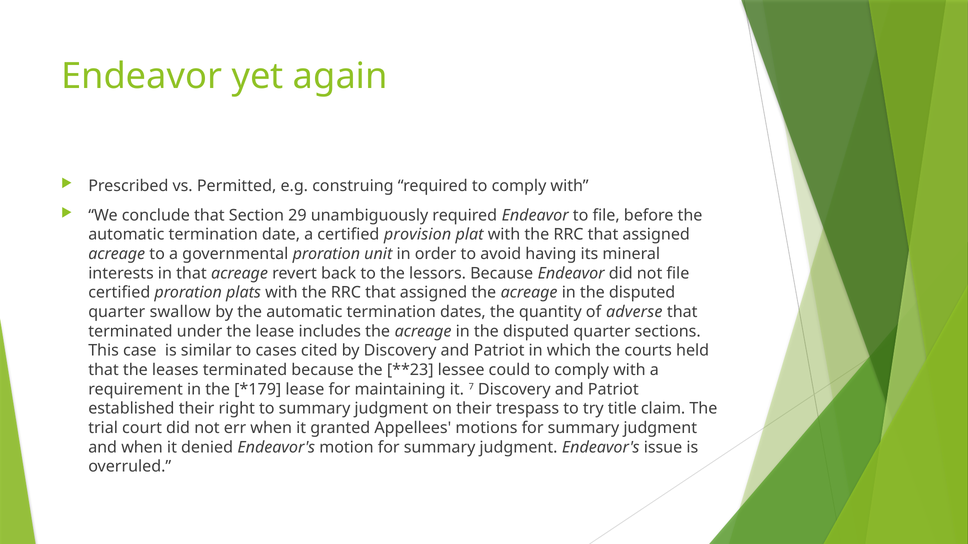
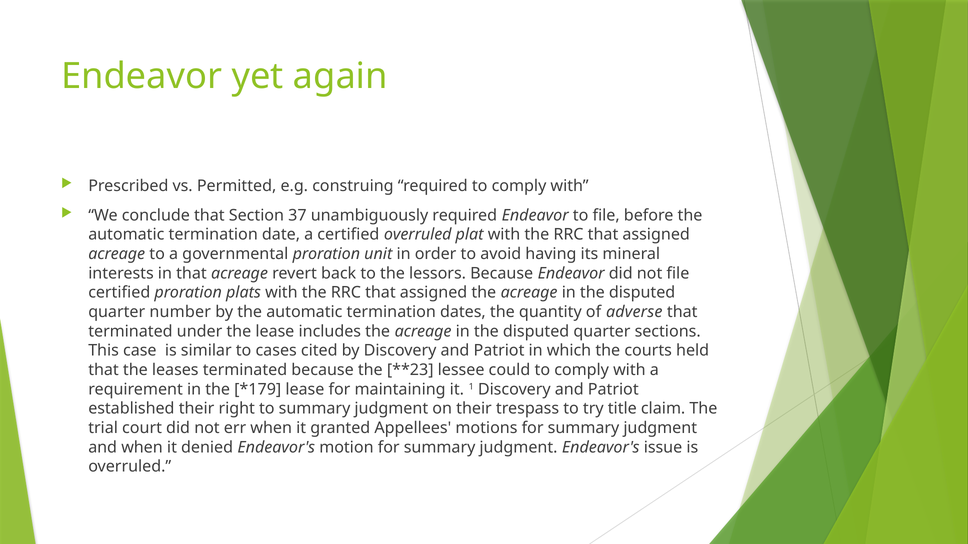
29: 29 -> 37
certified provision: provision -> overruled
swallow: swallow -> number
7: 7 -> 1
